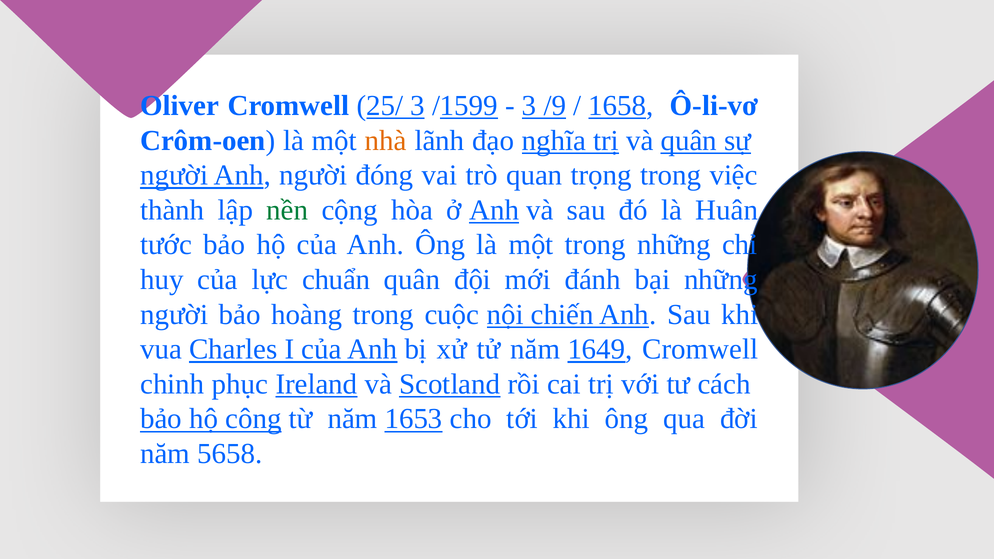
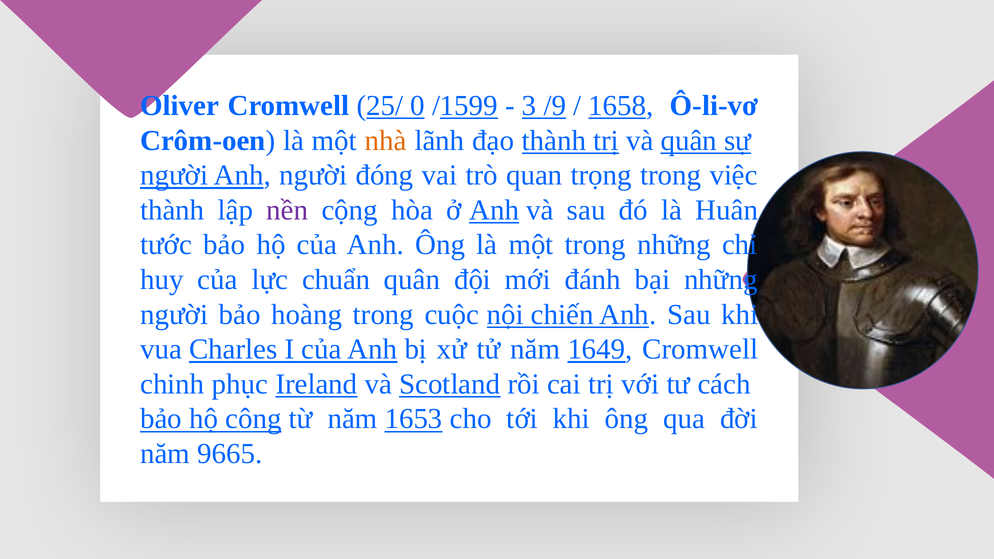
25/ 3: 3 -> 0
đạo nghĩa: nghĩa -> thành
nền colour: green -> purple
5658: 5658 -> 9665
